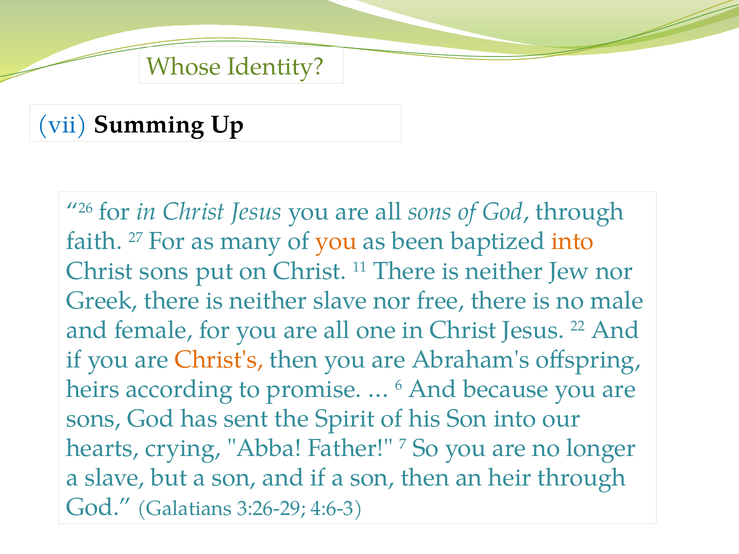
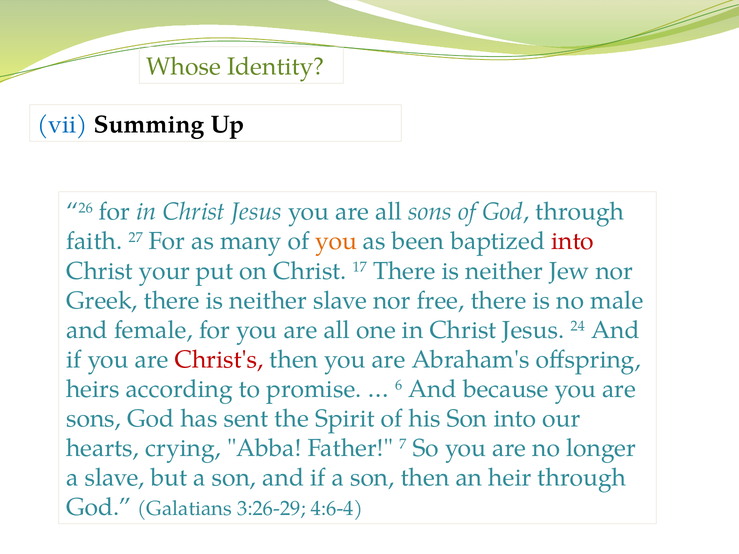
into at (573, 241) colour: orange -> red
Christ sons: sons -> your
11: 11 -> 17
22: 22 -> 24
Christ's colour: orange -> red
4:6-3: 4:6-3 -> 4:6-4
